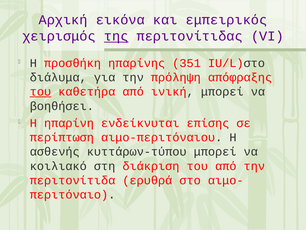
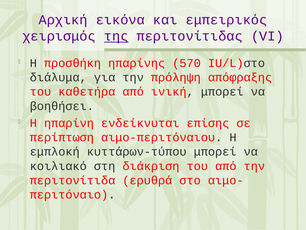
351: 351 -> 570
του at (40, 92) underline: present -> none
ασθενής: ασθενής -> εμπλοκή
